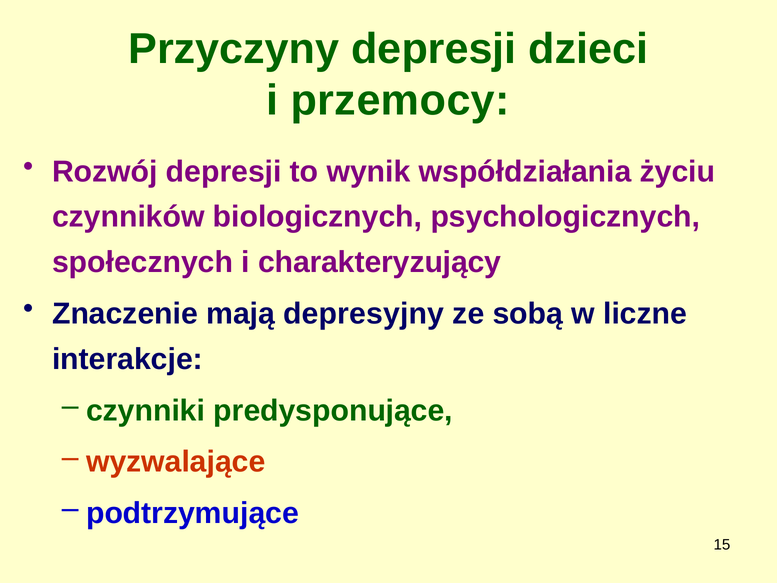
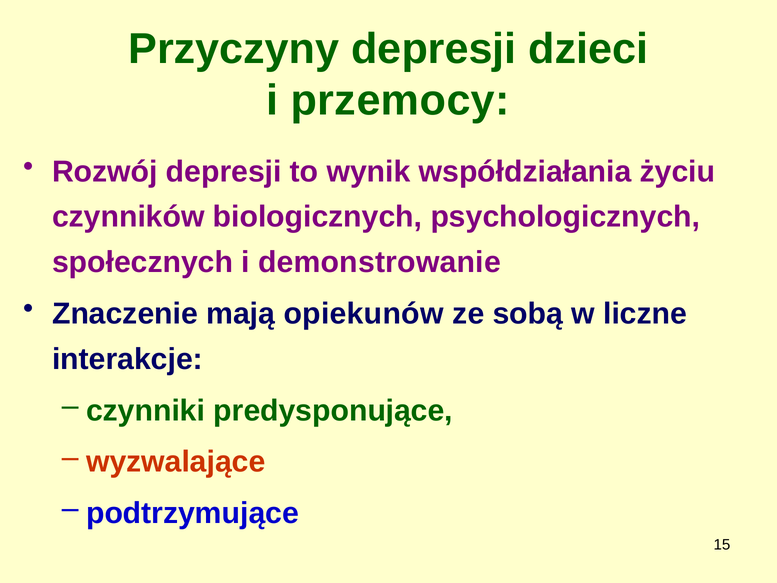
charakteryzujący: charakteryzujący -> demonstrowanie
depresyjny: depresyjny -> opiekunów
